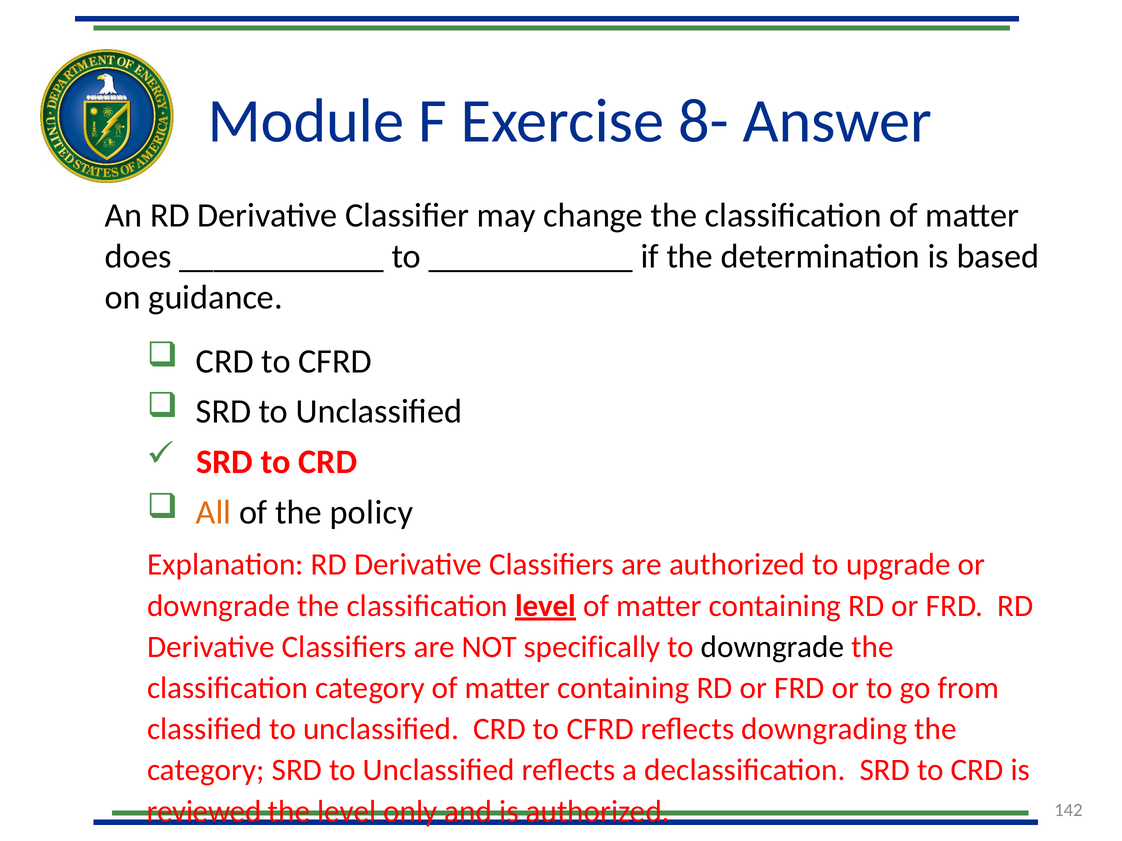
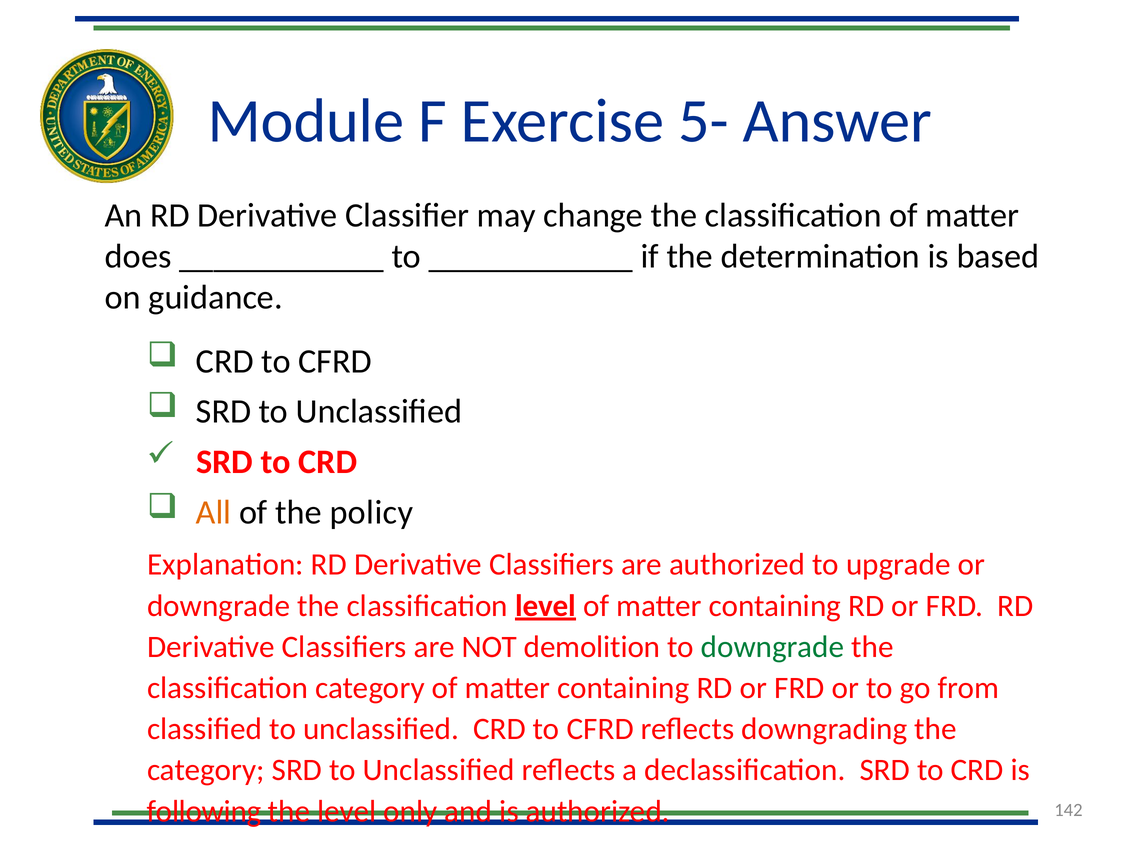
8-: 8- -> 5-
specifically: specifically -> demolition
downgrade at (772, 647) colour: black -> green
reviewed: reviewed -> following
